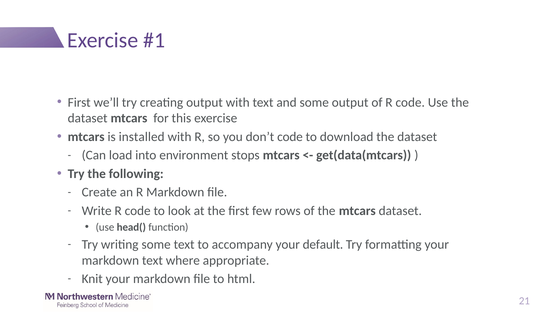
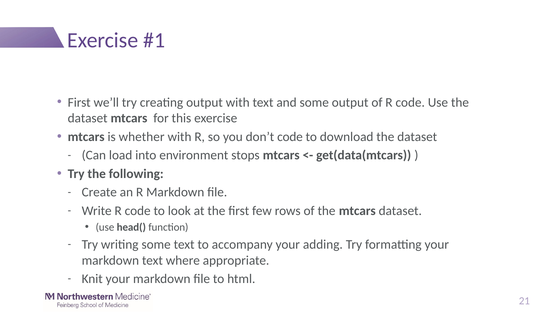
installed: installed -> whether
default: default -> adding
